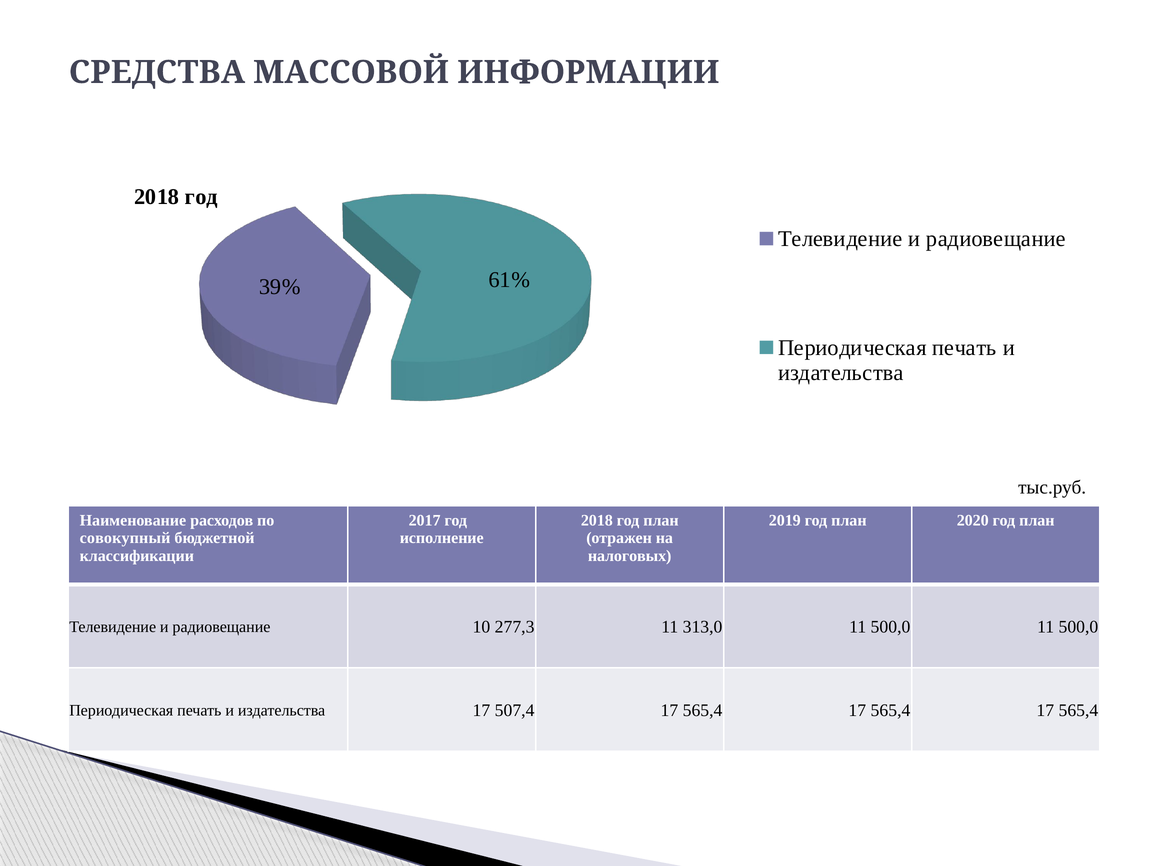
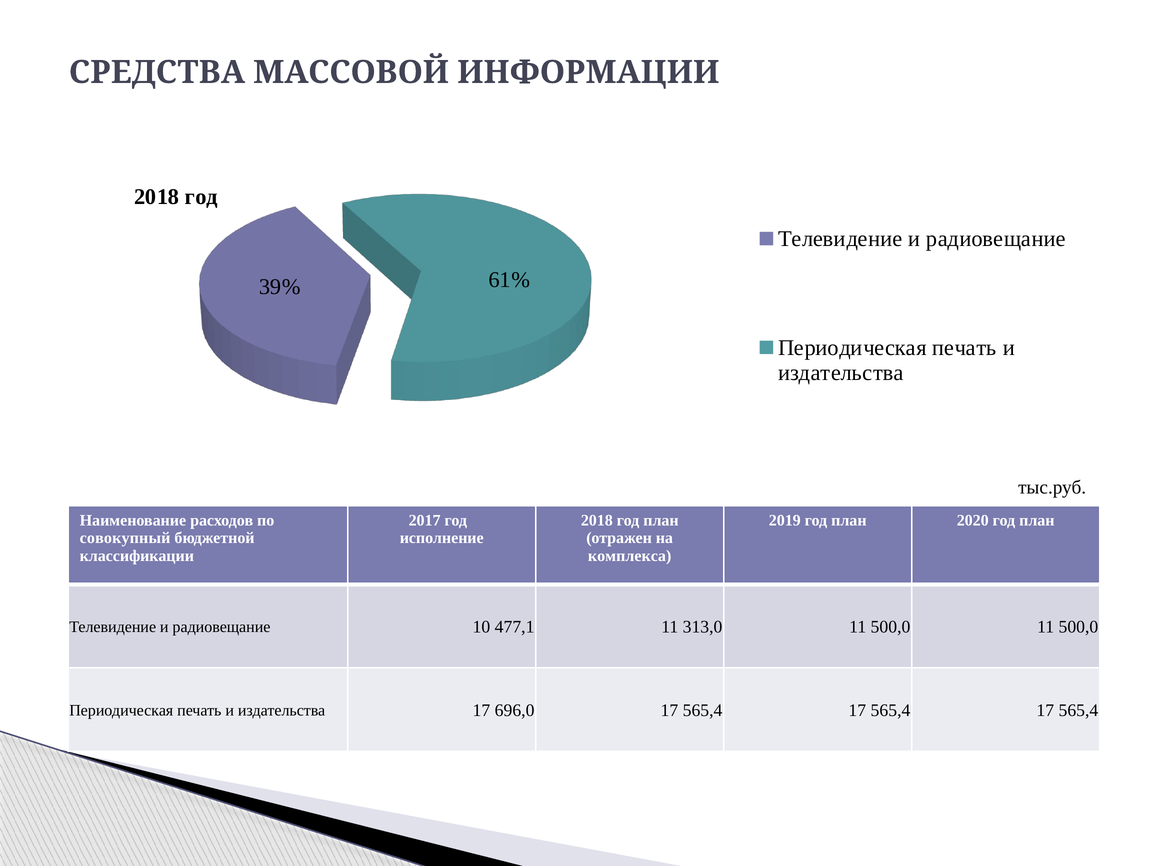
налоговых: налоговых -> комплекса
277,3: 277,3 -> 477,1
507,4: 507,4 -> 696,0
